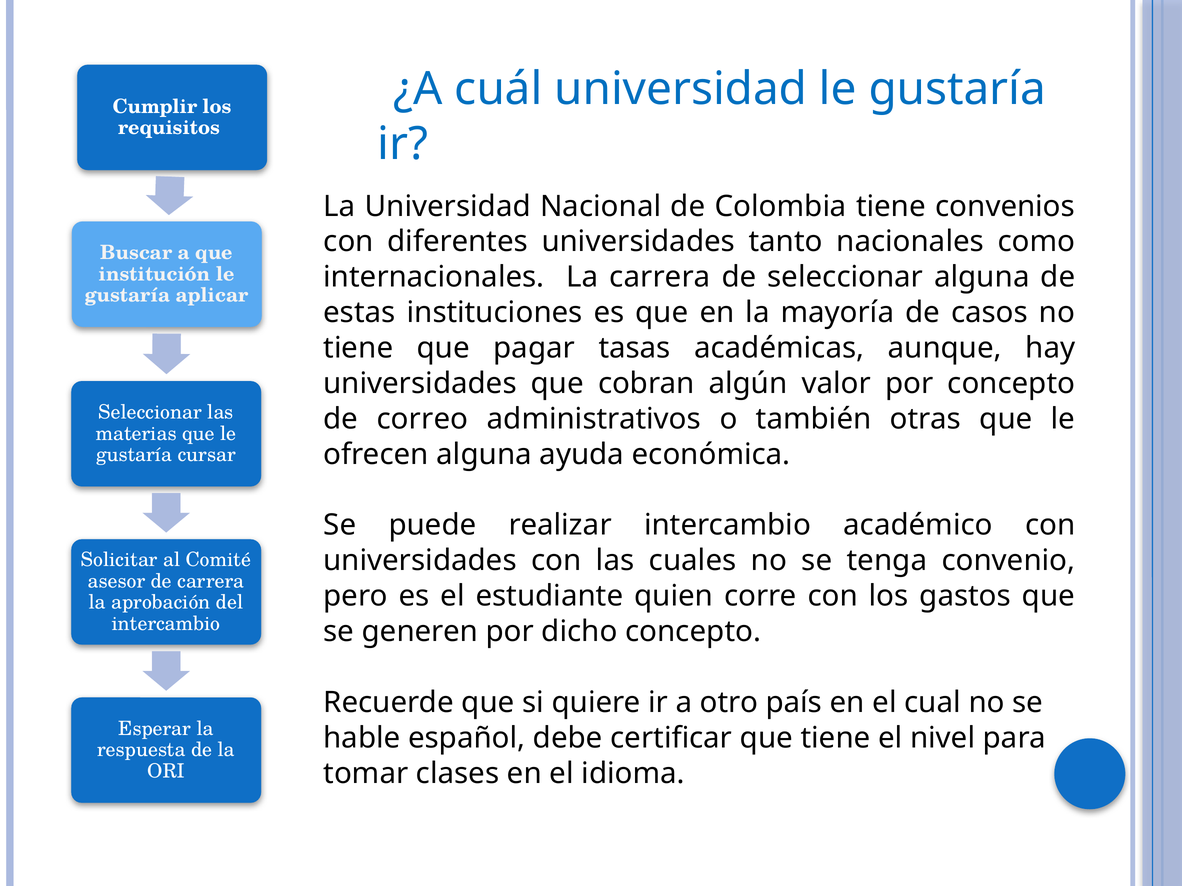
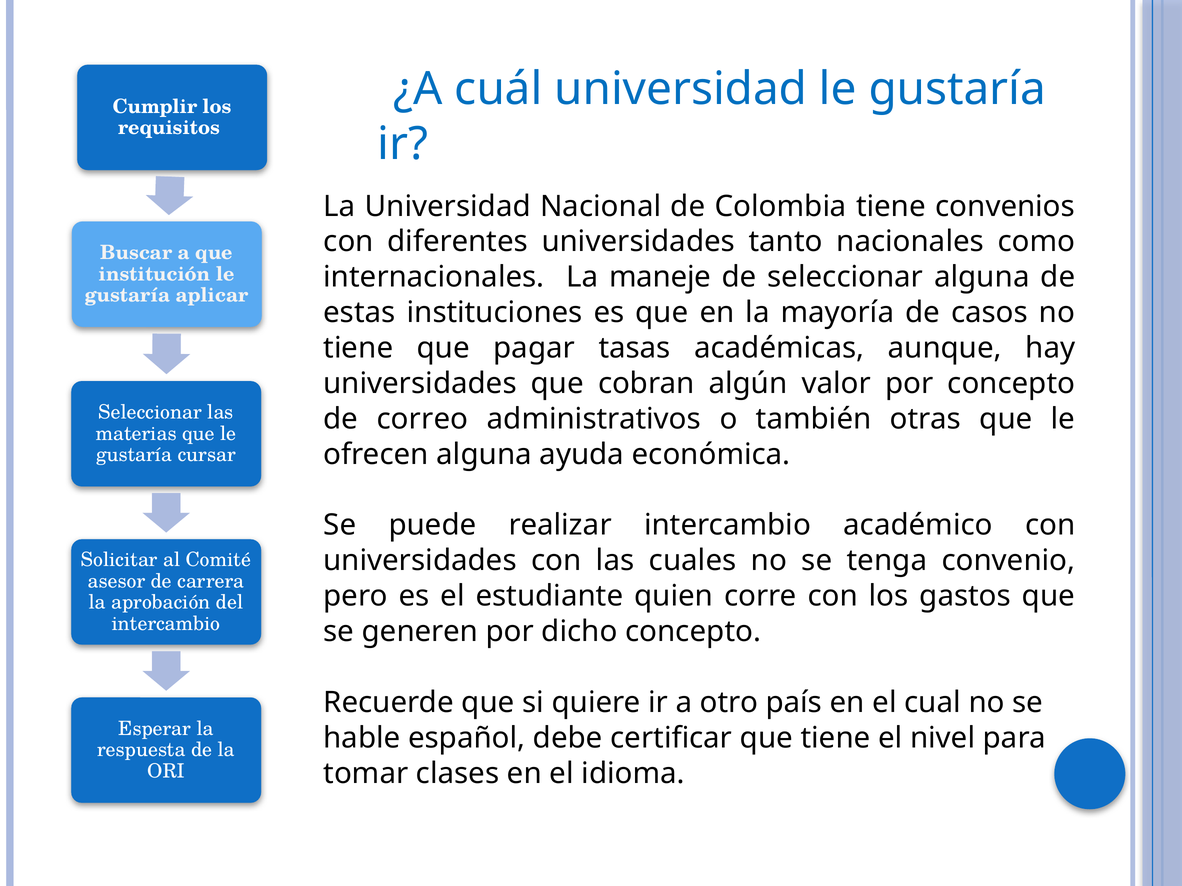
La carrera: carrera -> maneje
